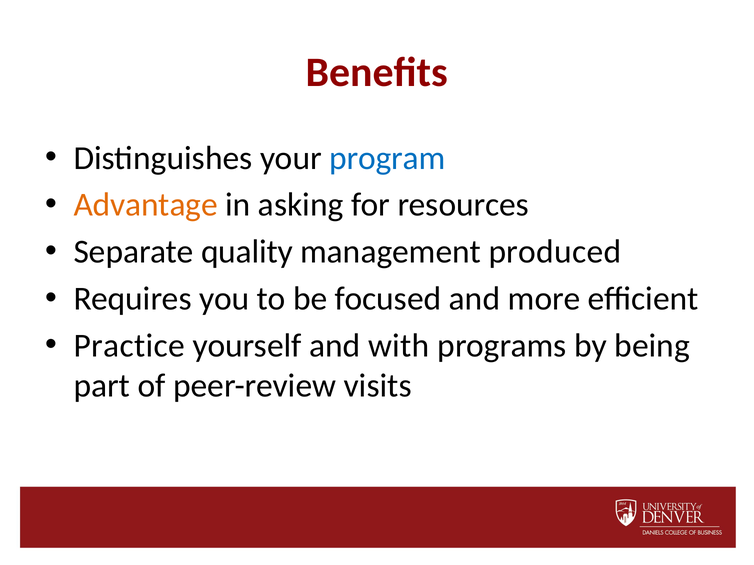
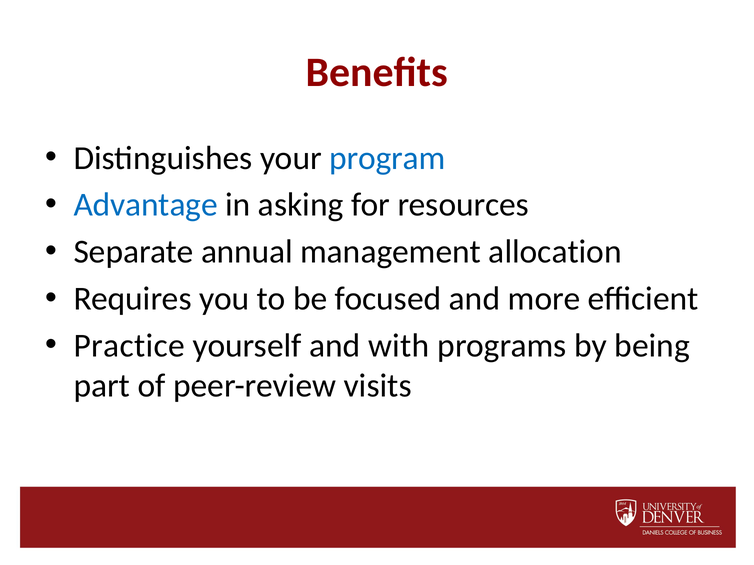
Advantage colour: orange -> blue
quality: quality -> annual
produced: produced -> allocation
